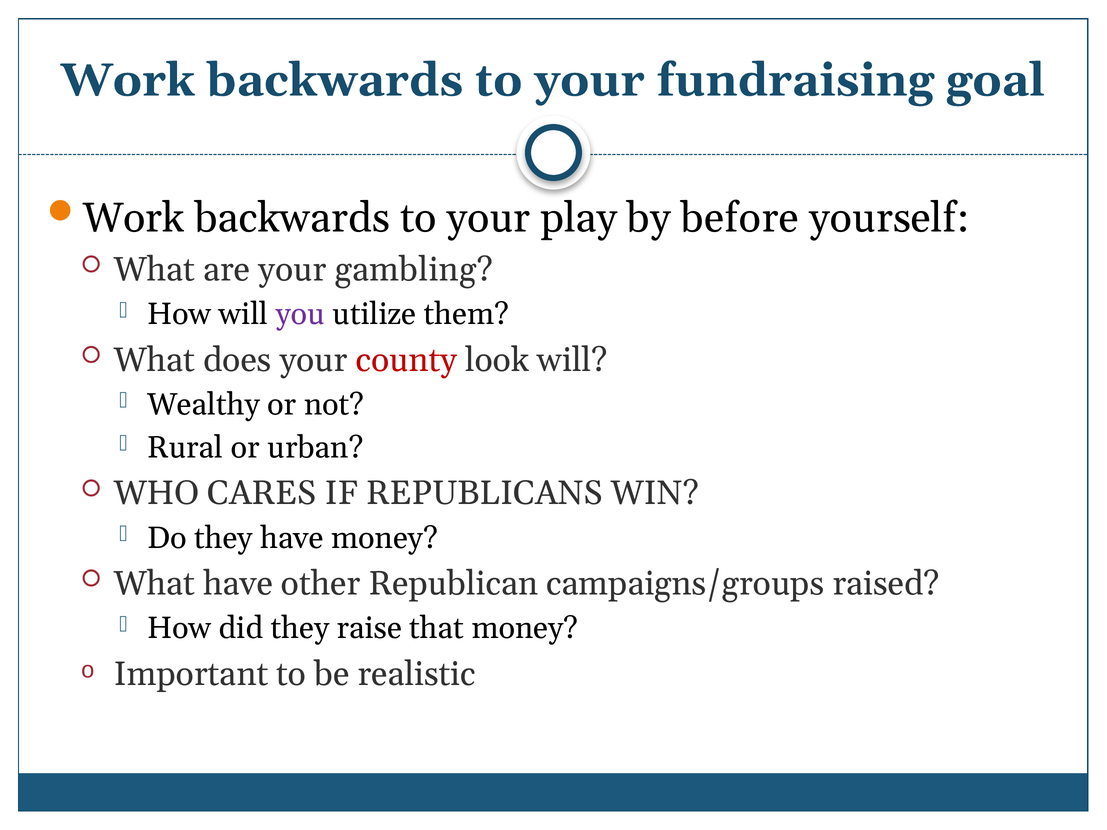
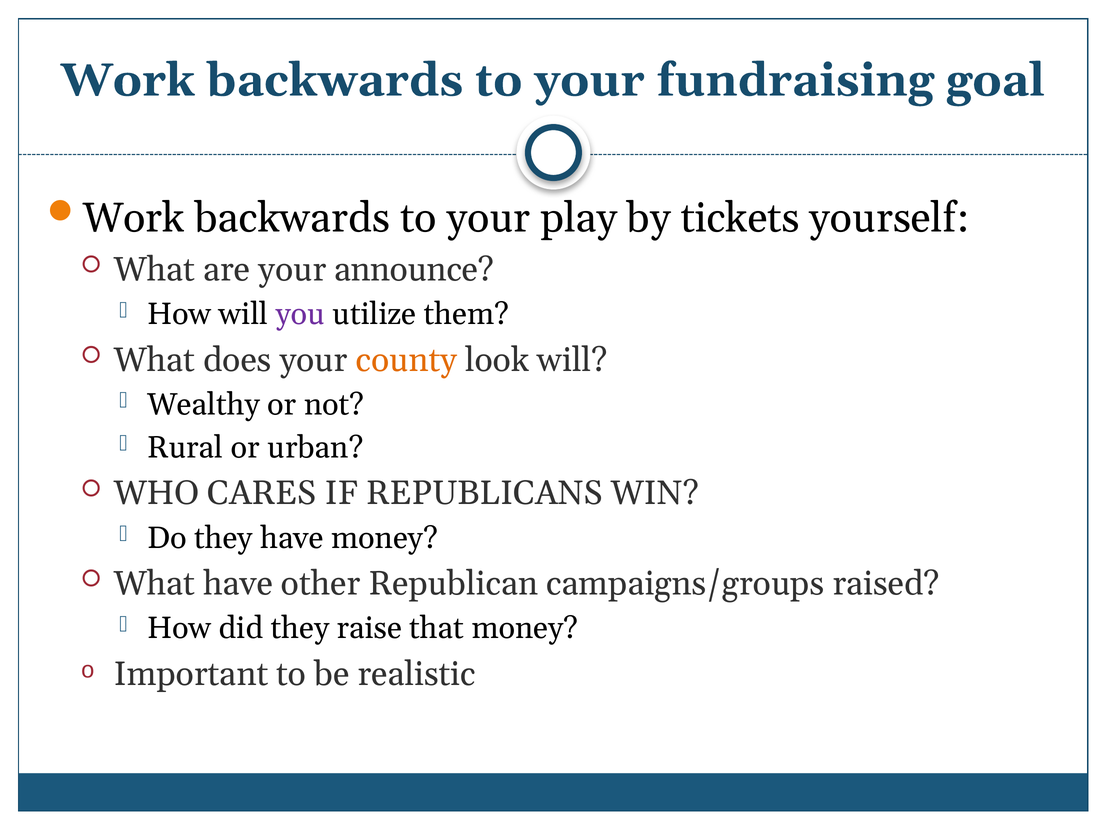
before: before -> tickets
gambling: gambling -> announce
county colour: red -> orange
